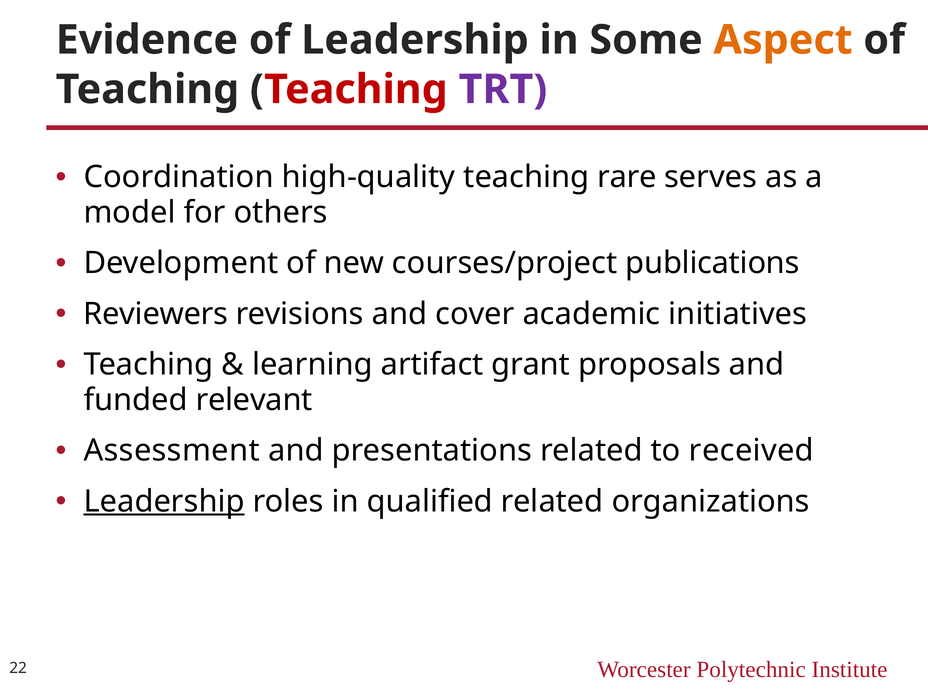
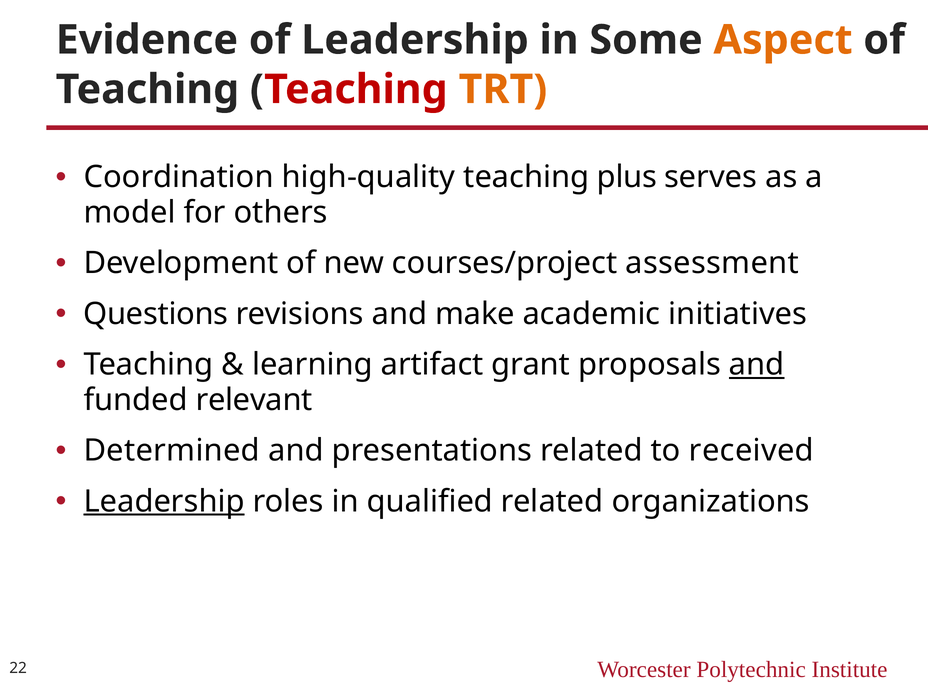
TRT colour: purple -> orange
rare: rare -> plus
publications: publications -> assessment
Reviewers: Reviewers -> Questions
cover: cover -> make
and at (757, 365) underline: none -> present
Assessment: Assessment -> Determined
